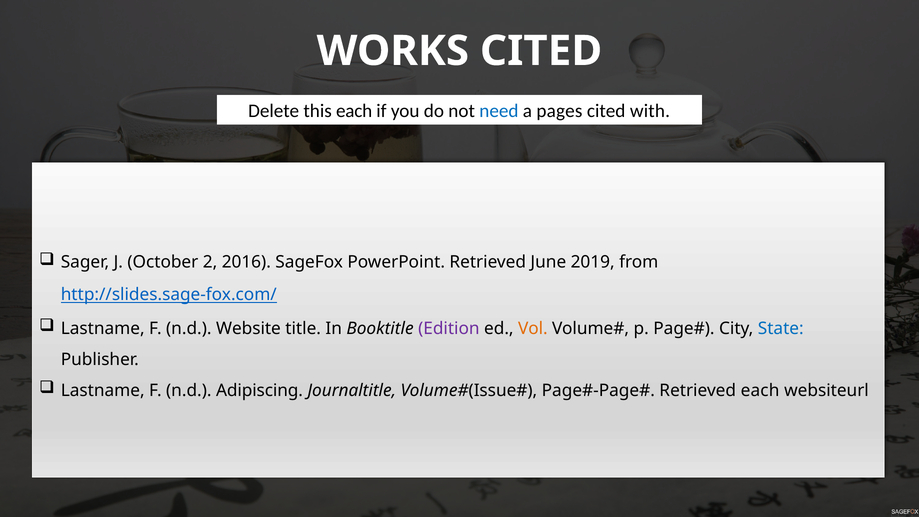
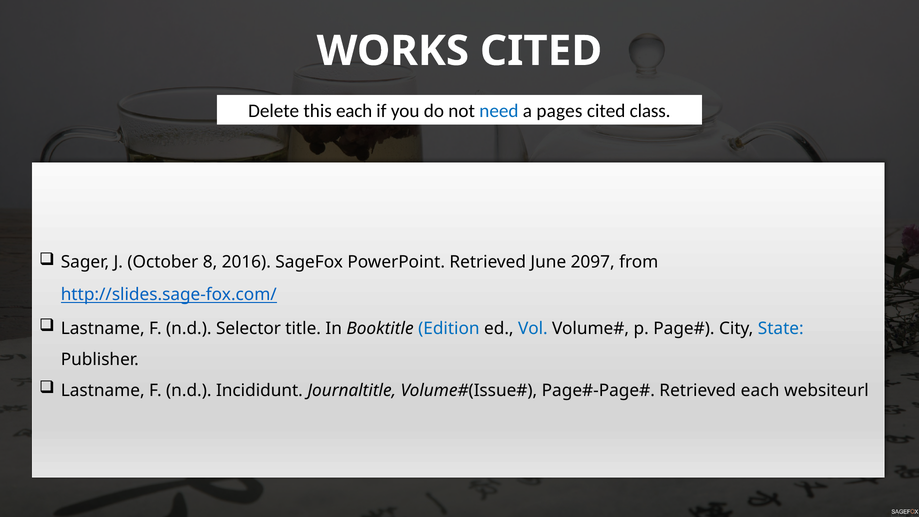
with: with -> class
2: 2 -> 8
2019: 2019 -> 2097
Website: Website -> Selector
Edition colour: purple -> blue
Vol colour: orange -> blue
Adipiscing: Adipiscing -> Incididunt
